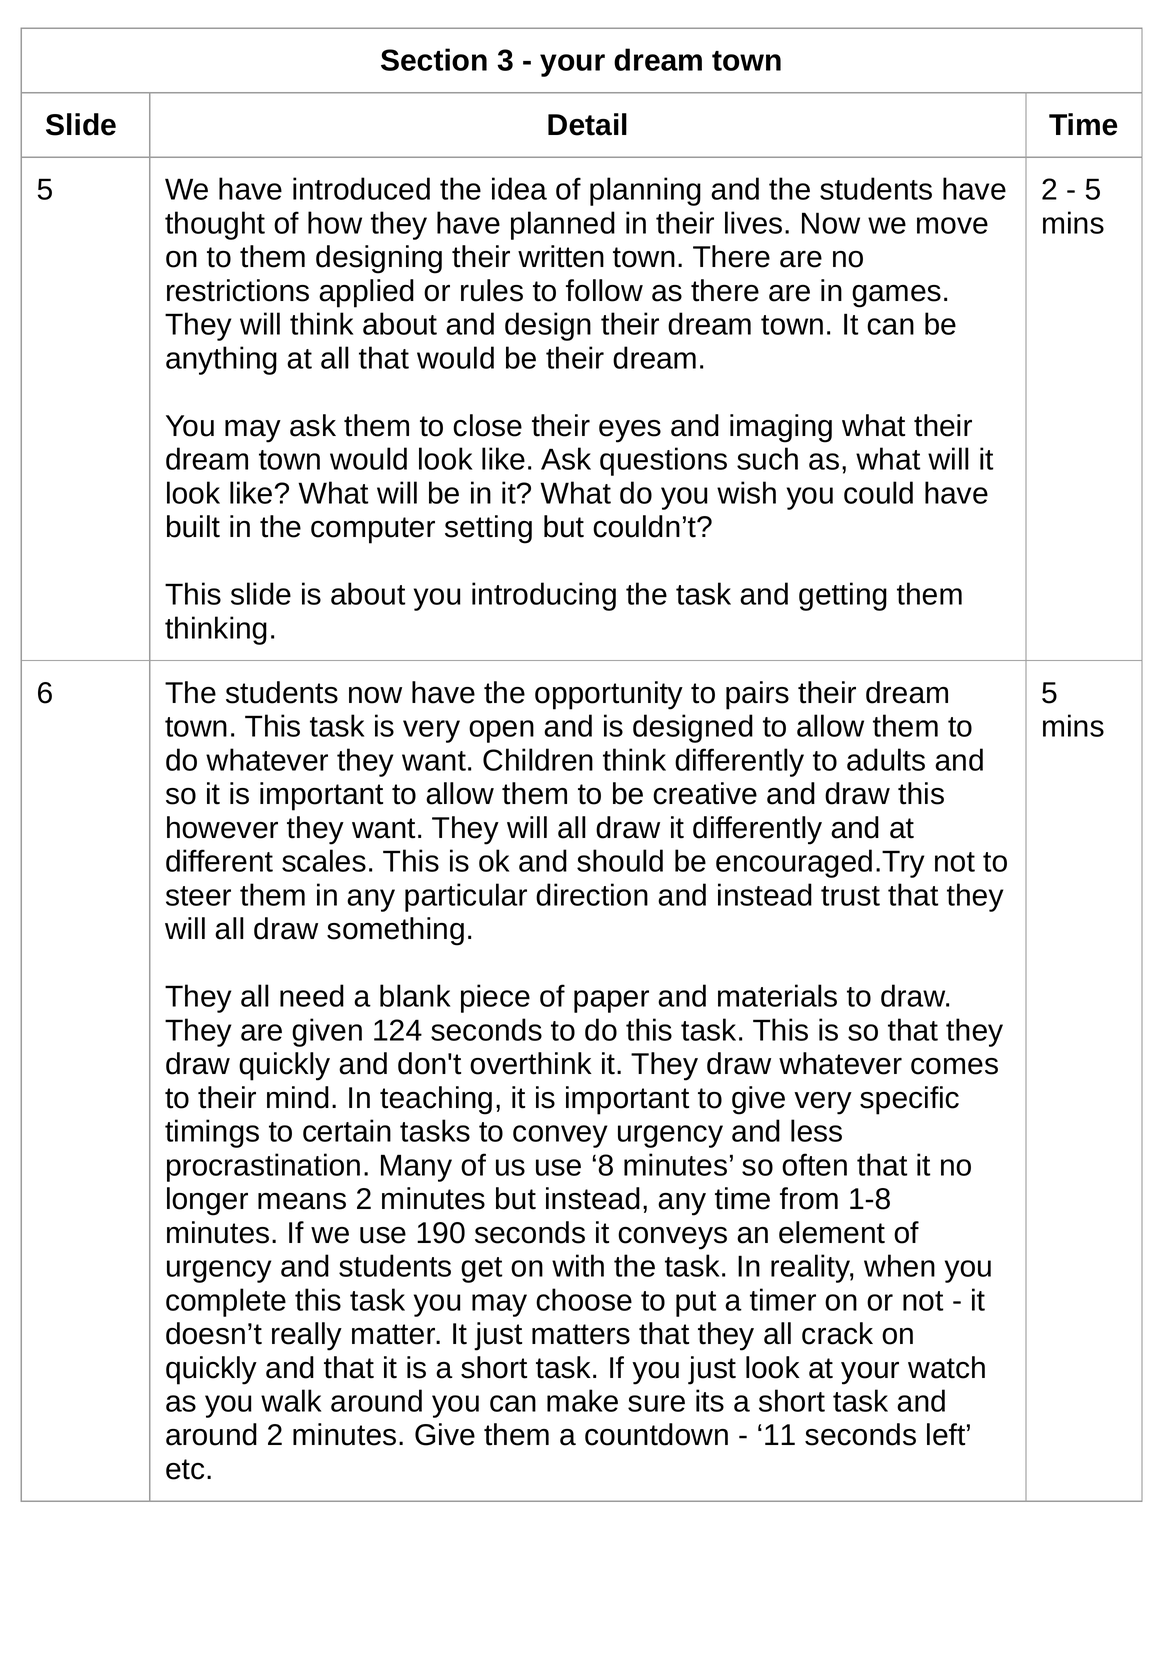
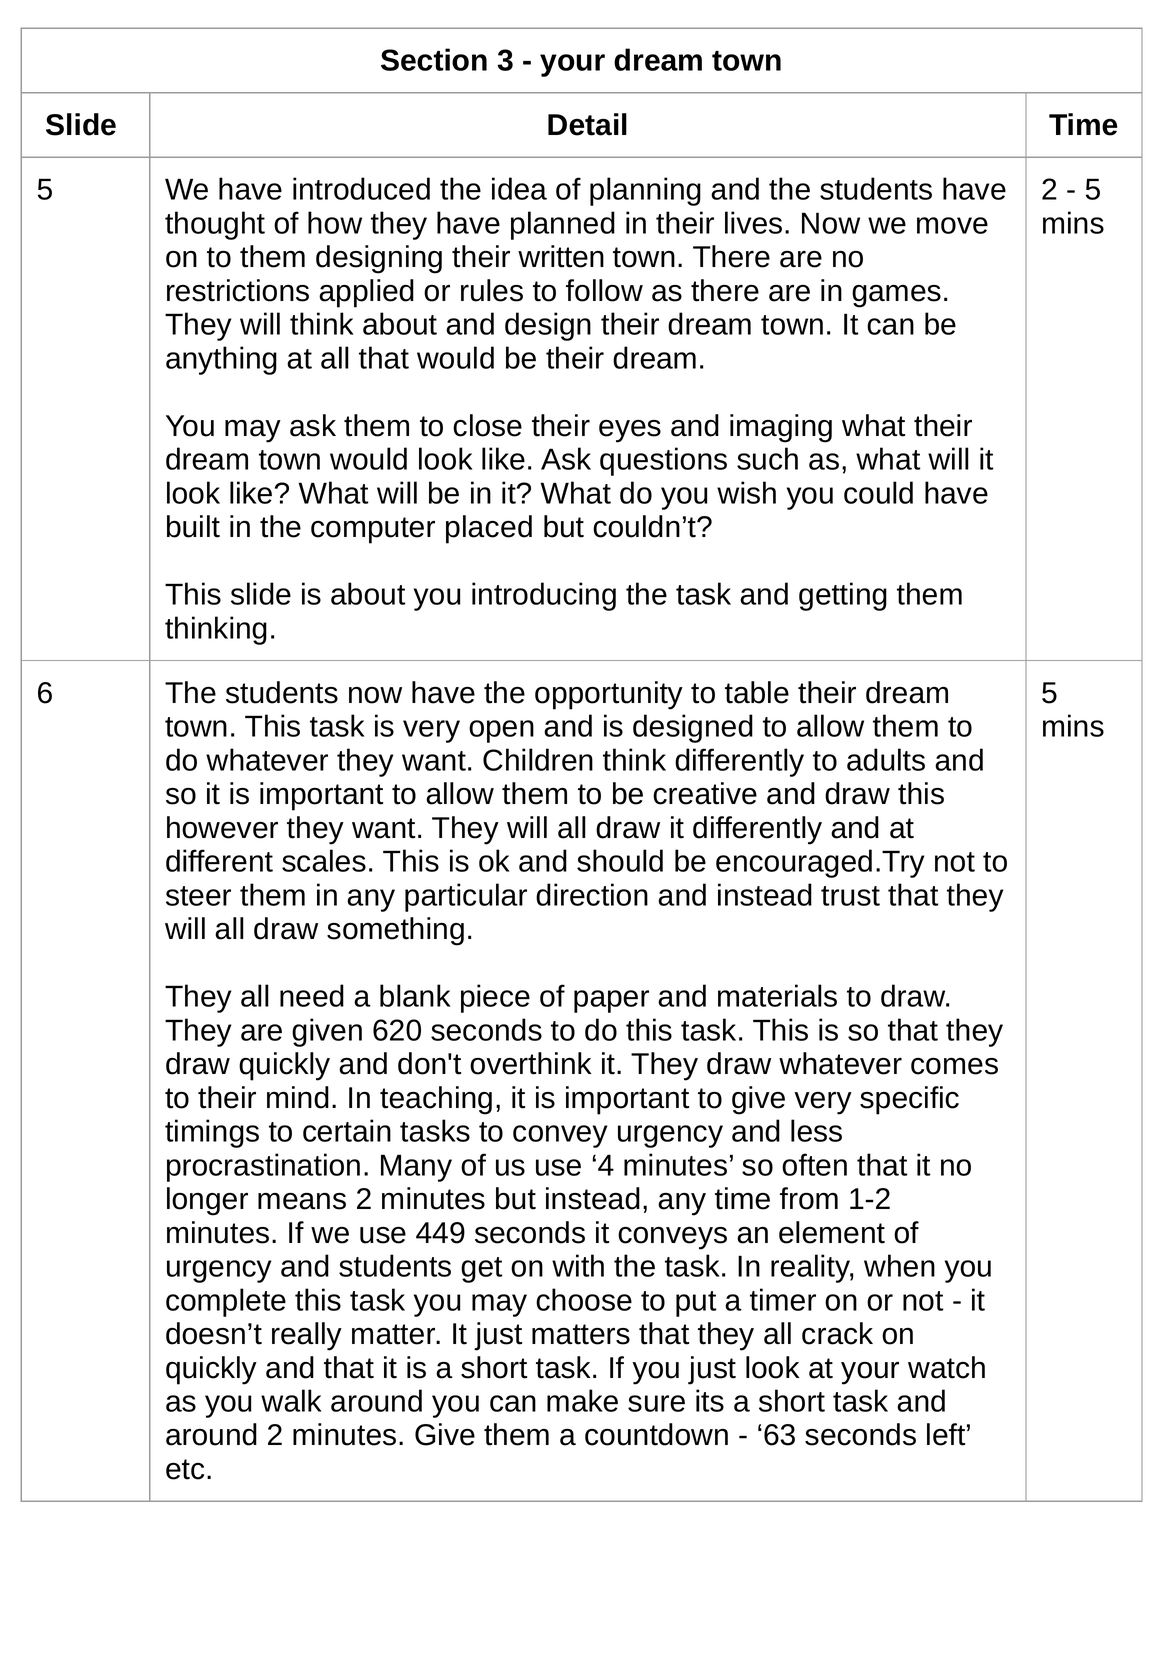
setting: setting -> placed
pairs: pairs -> table
124: 124 -> 620
8: 8 -> 4
1-8: 1-8 -> 1-2
190: 190 -> 449
11: 11 -> 63
